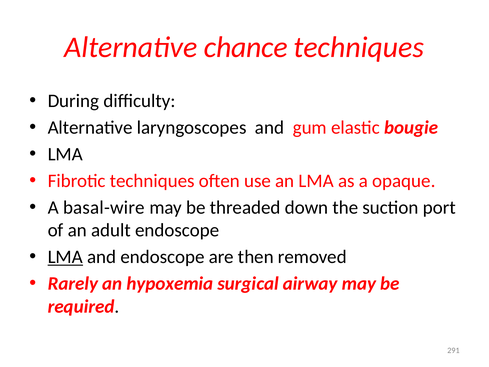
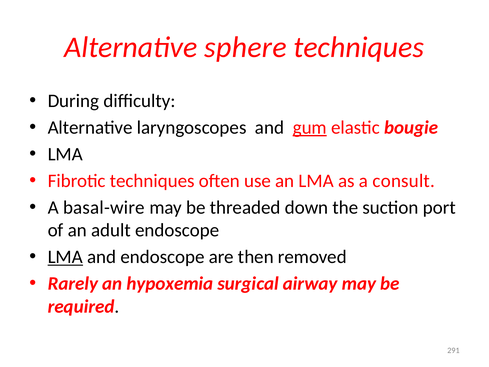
chance: chance -> sphere
gum underline: none -> present
opaque: opaque -> consult
